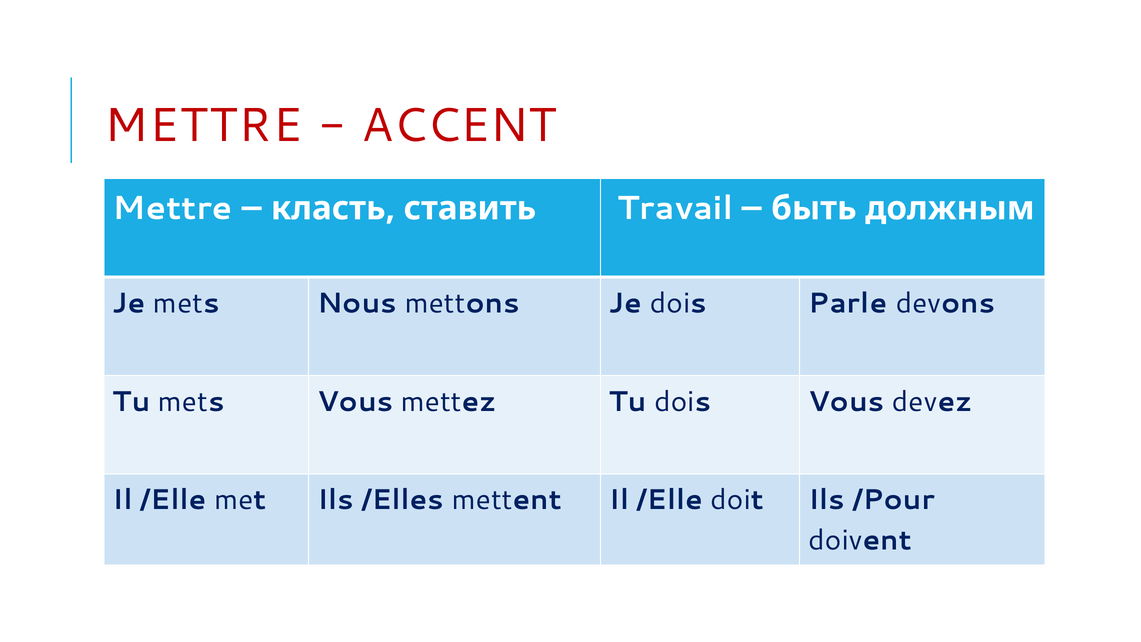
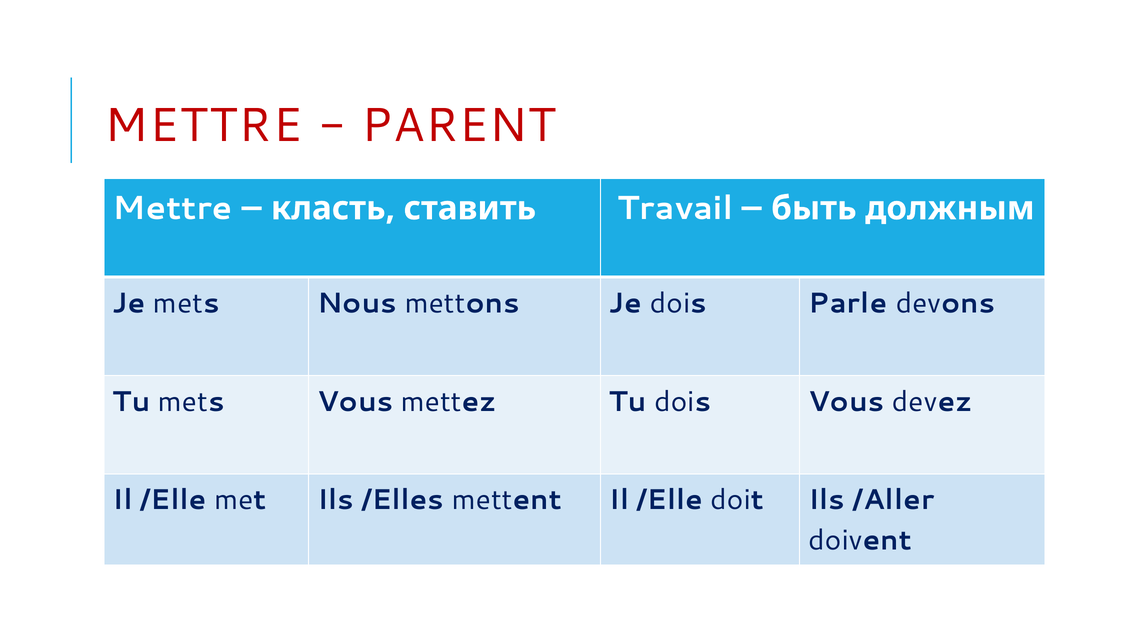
ACCENT: ACCENT -> PARENT
/Pour: /Pour -> /Aller
